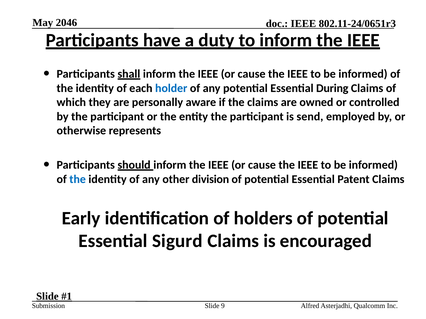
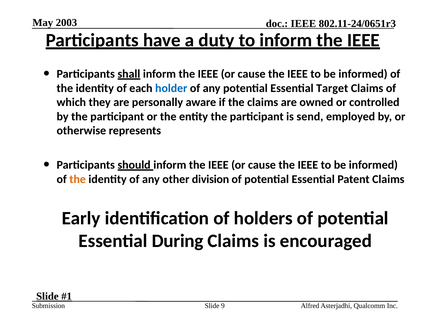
2046: 2046 -> 2003
During: During -> Target
the at (78, 179) colour: blue -> orange
Sigurd: Sigurd -> During
